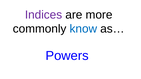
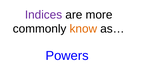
know colour: blue -> orange
